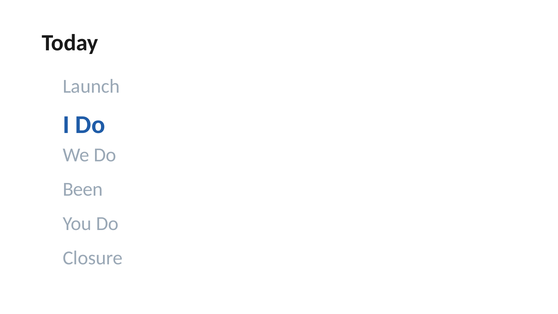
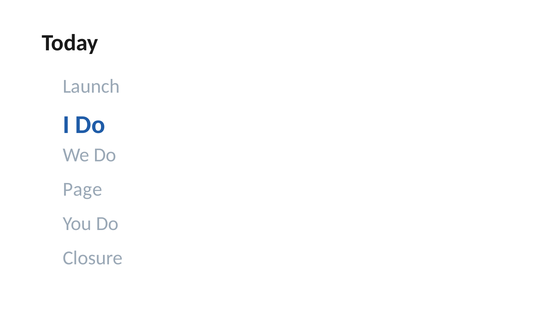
Been: Been -> Page
